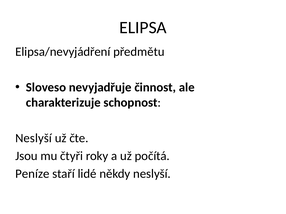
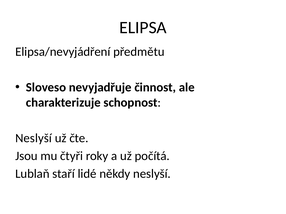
Peníze: Peníze -> Lublaň
